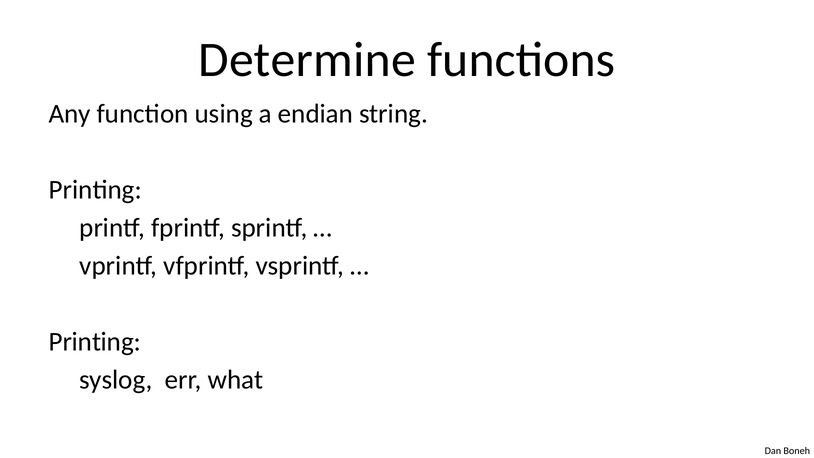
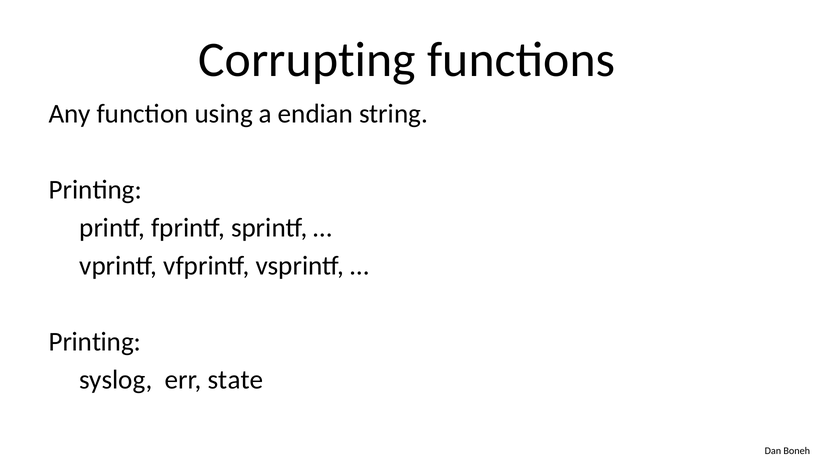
Determine: Determine -> Corrupting
what: what -> state
